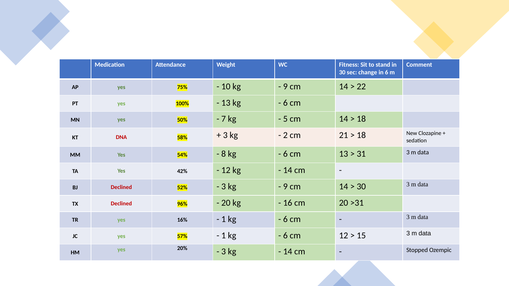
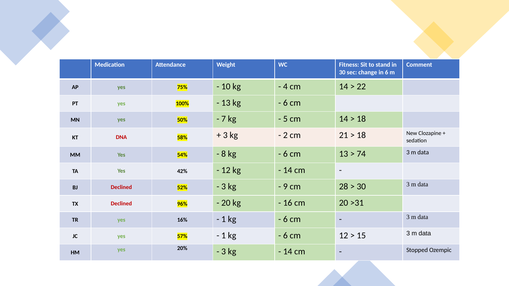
9 at (285, 87): 9 -> 4
31: 31 -> 74
14 at (344, 187): 14 -> 28
